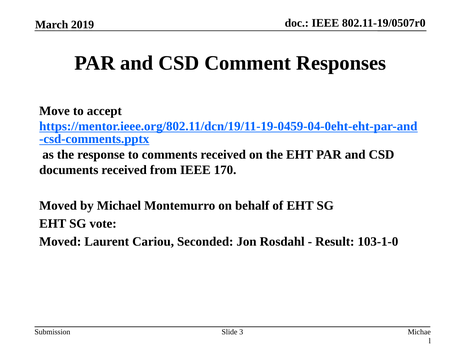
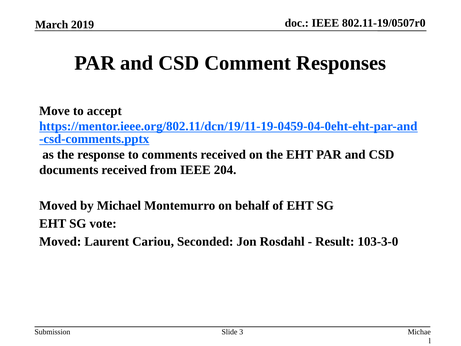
170: 170 -> 204
103-1-0: 103-1-0 -> 103-3-0
